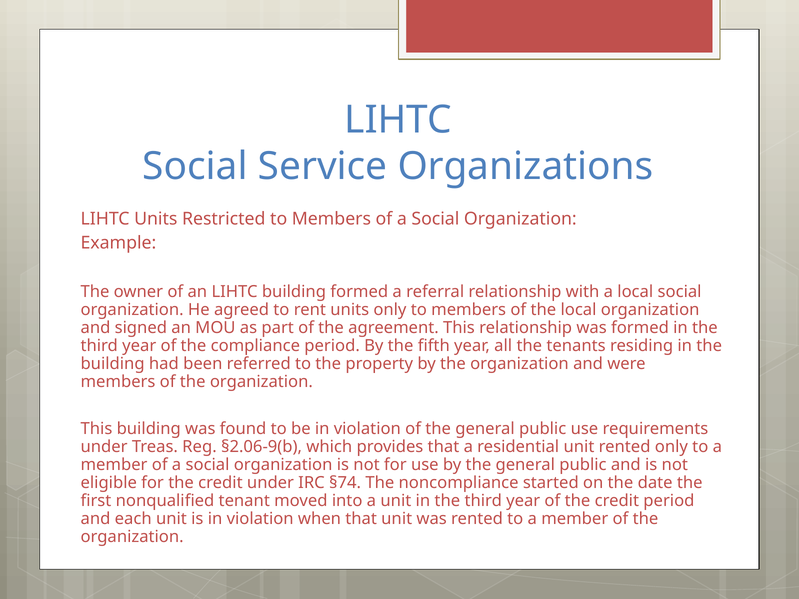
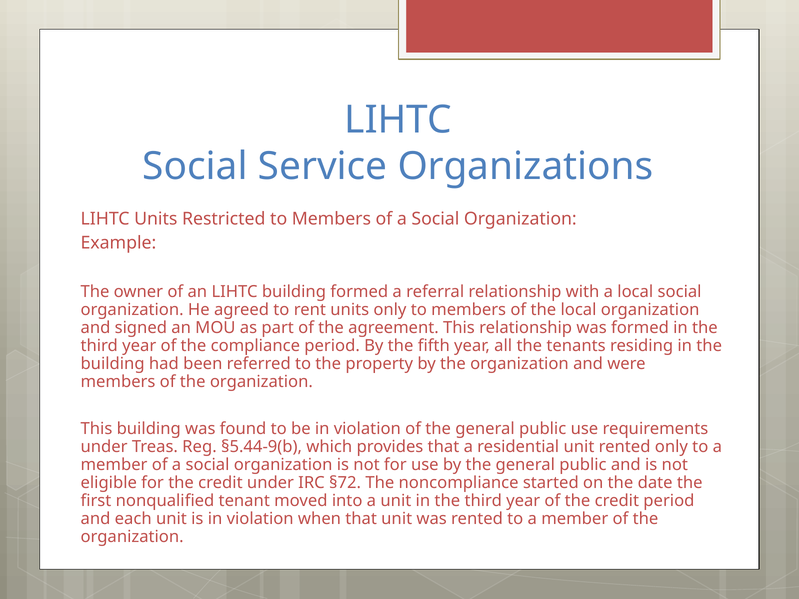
§2.06-9(b: §2.06-9(b -> §5.44-9(b
§74: §74 -> §72
